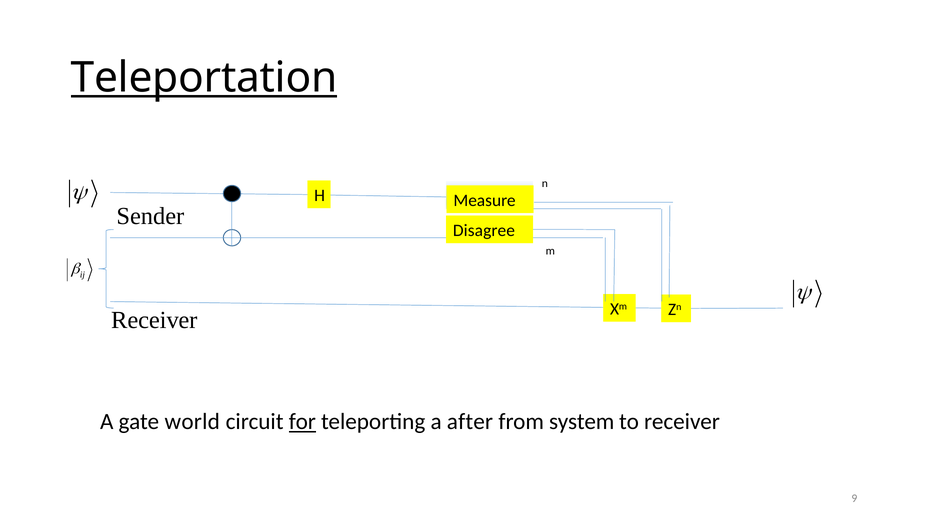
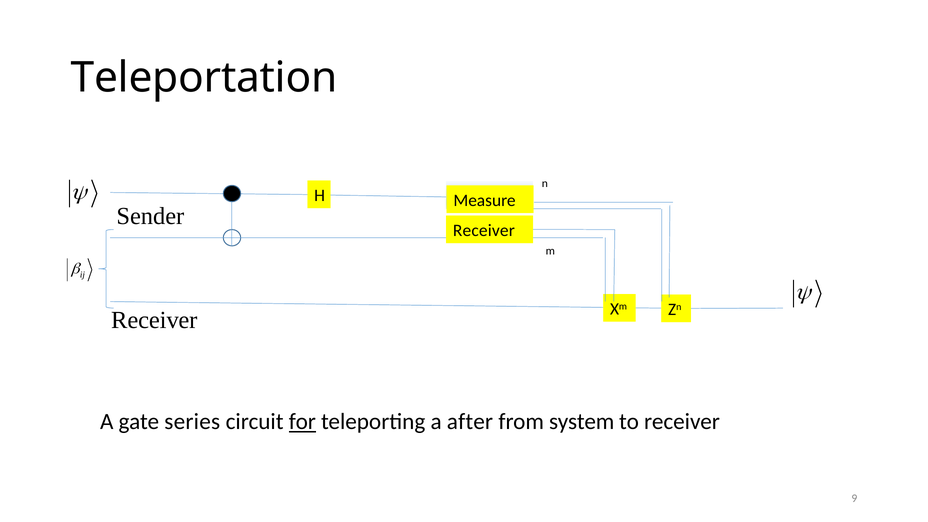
Teleportation underline: present -> none
Disagree at (484, 231): Disagree -> Receiver
world: world -> series
